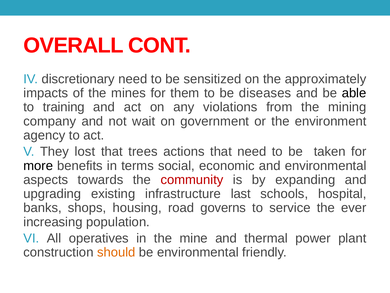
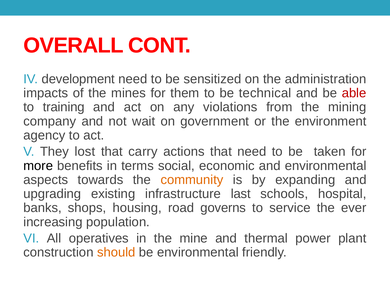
discretionary: discretionary -> development
approximately: approximately -> administration
diseases: diseases -> technical
able colour: black -> red
trees: trees -> carry
community colour: red -> orange
